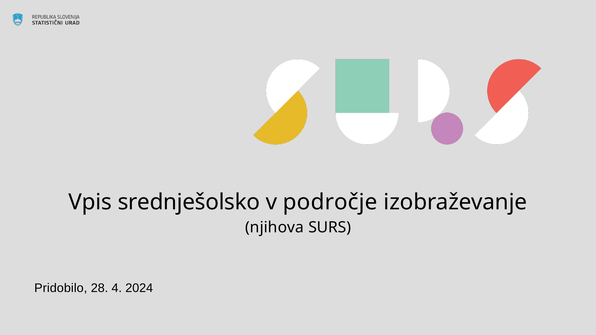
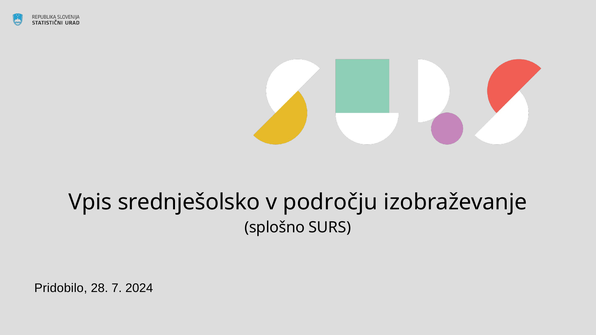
področje: področje -> področju
njihova: njihova -> splošno
4: 4 -> 7
